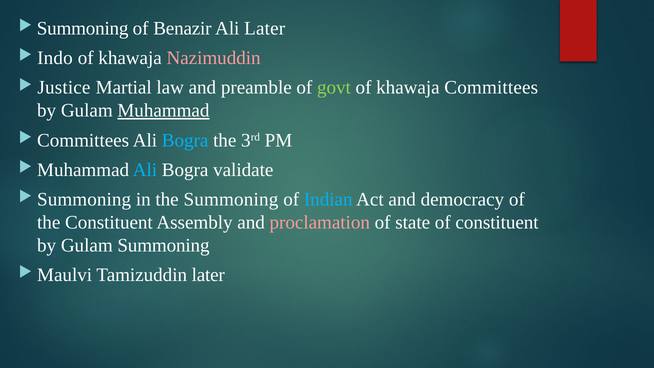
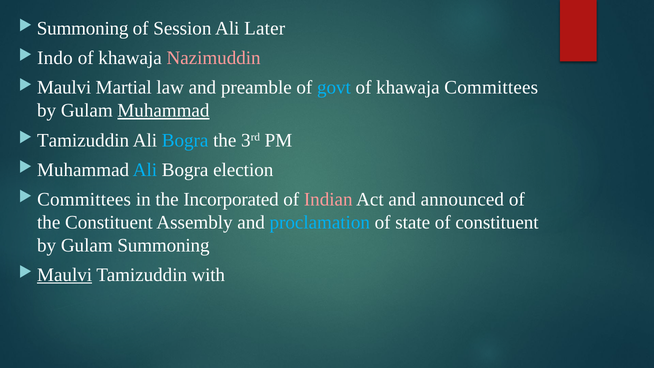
Benazir: Benazir -> Session
Justice at (64, 88): Justice -> Maulvi
govt colour: light green -> light blue
Committees at (83, 140): Committees -> Tamizuddin
validate: validate -> election
Summoning at (84, 199): Summoning -> Committees
the Summoning: Summoning -> Incorporated
Indian colour: light blue -> pink
democracy: democracy -> announced
proclamation colour: pink -> light blue
Maulvi at (65, 275) underline: none -> present
Tamizuddin later: later -> with
